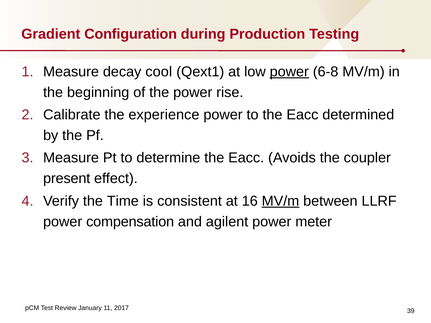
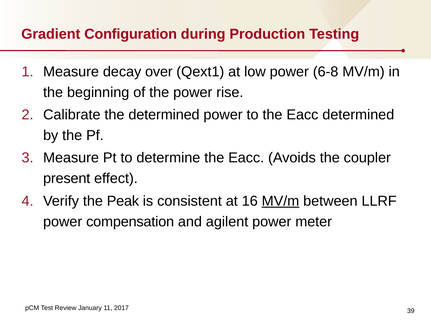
cool: cool -> over
power at (289, 72) underline: present -> none
the experience: experience -> determined
Time: Time -> Peak
